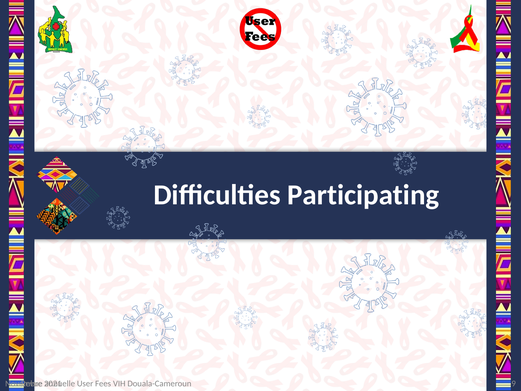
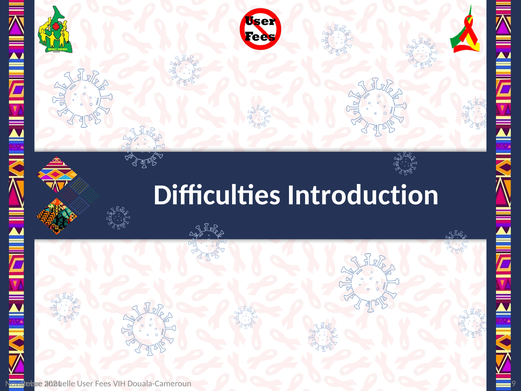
Participating: Participating -> Introduction
